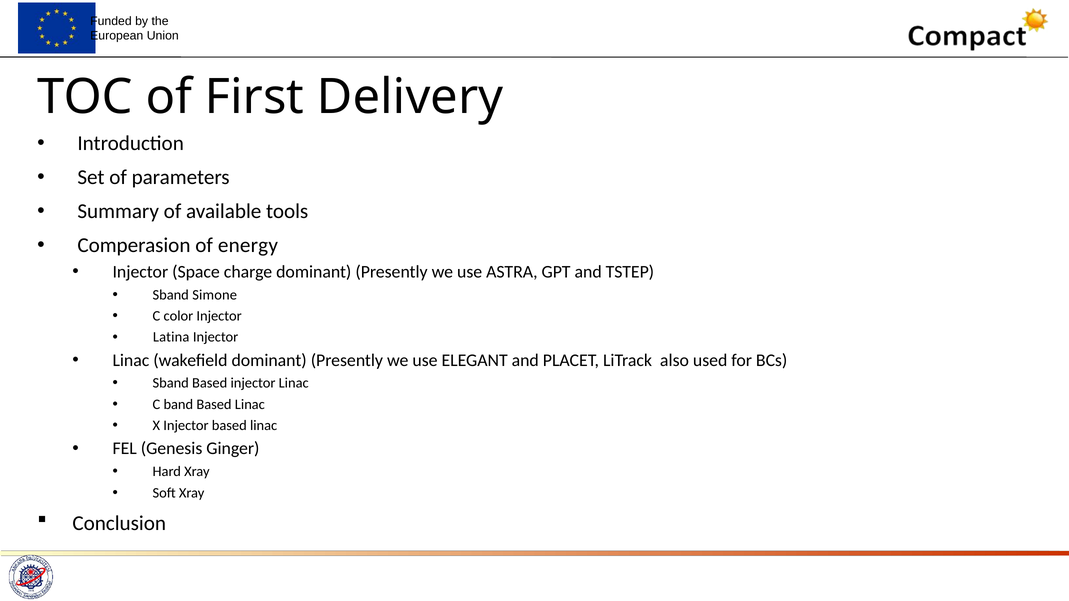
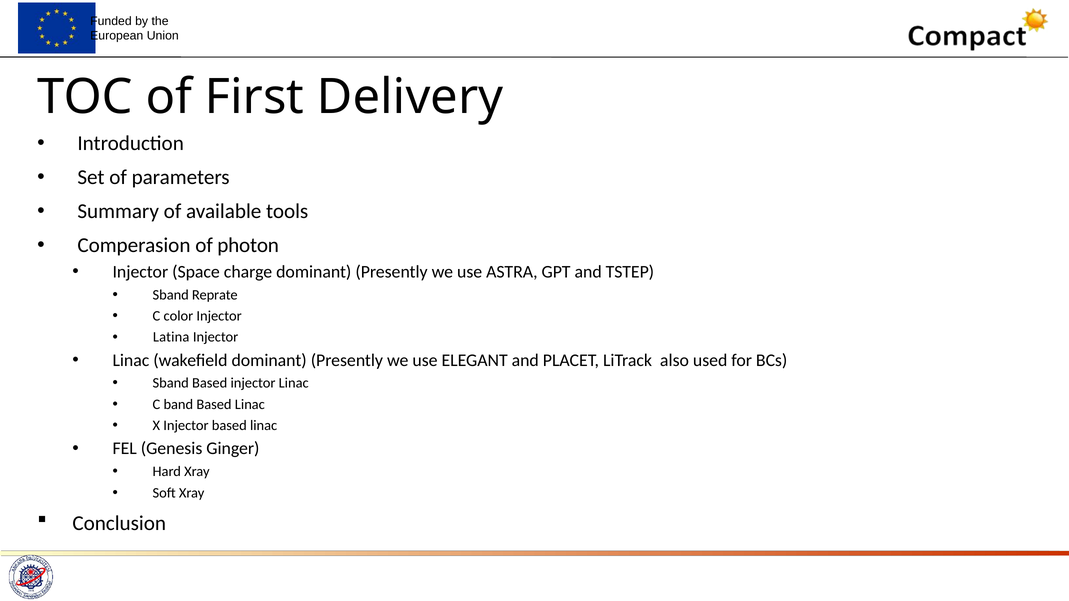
energy: energy -> photon
Simone: Simone -> Reprate
